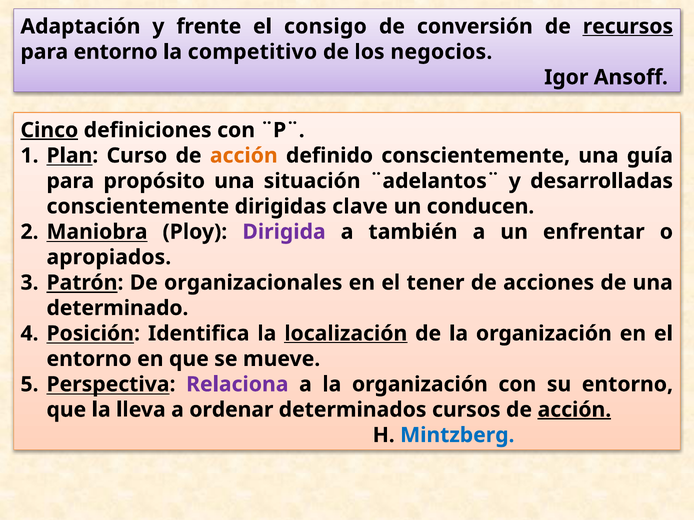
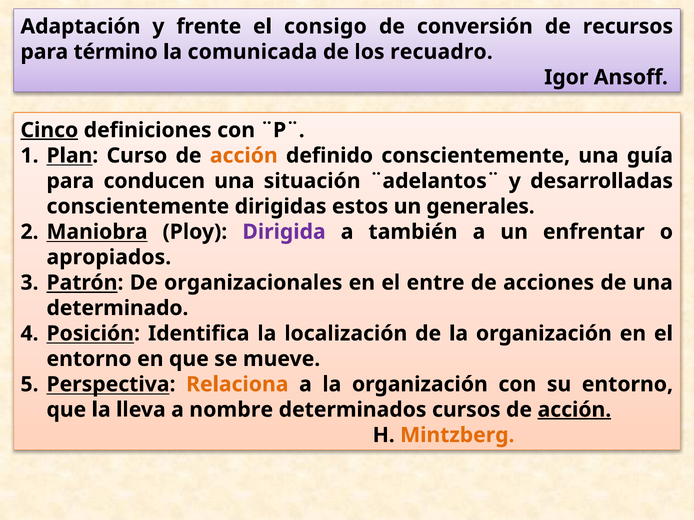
recursos underline: present -> none
para entorno: entorno -> término
competitivo: competitivo -> comunicada
negocios: negocios -> recuadro
propósito: propósito -> conducen
clave: clave -> estos
conducen: conducen -> generales
tener: tener -> entre
localización underline: present -> none
Relaciona colour: purple -> orange
ordenar: ordenar -> nombre
Mintzberg colour: blue -> orange
